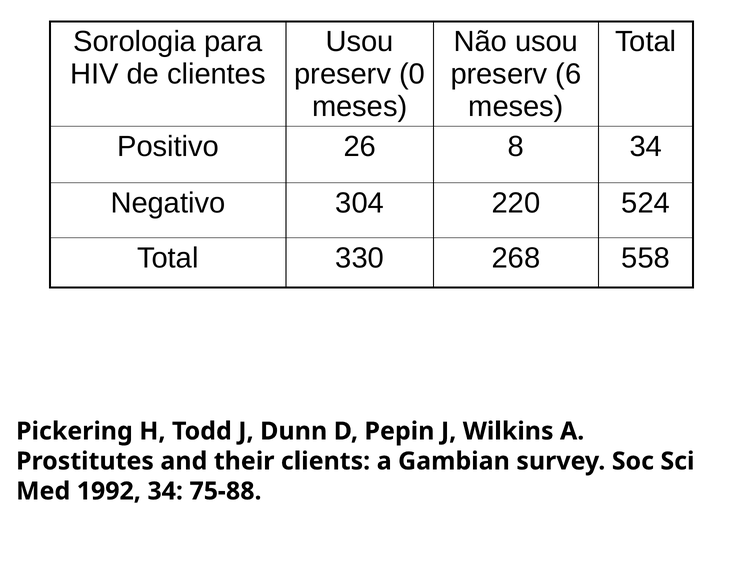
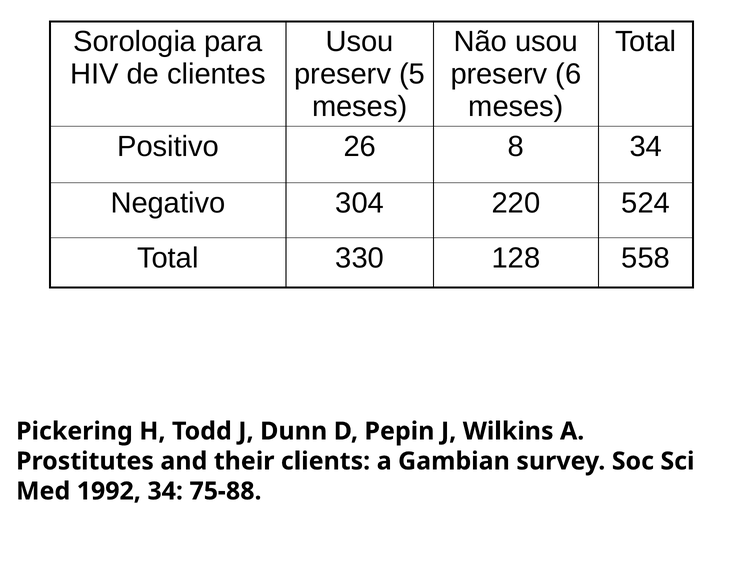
0: 0 -> 5
268: 268 -> 128
